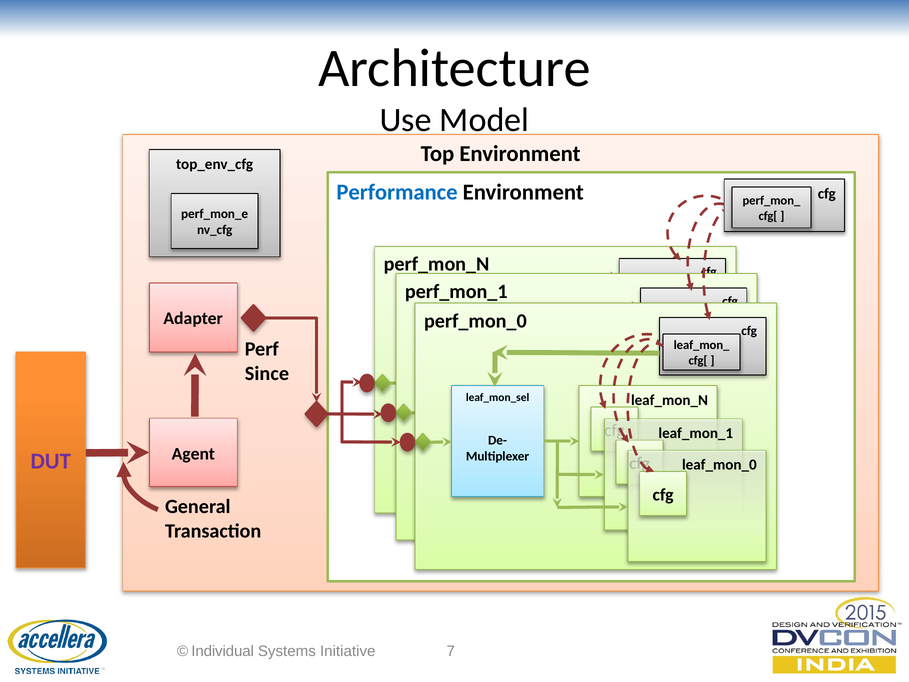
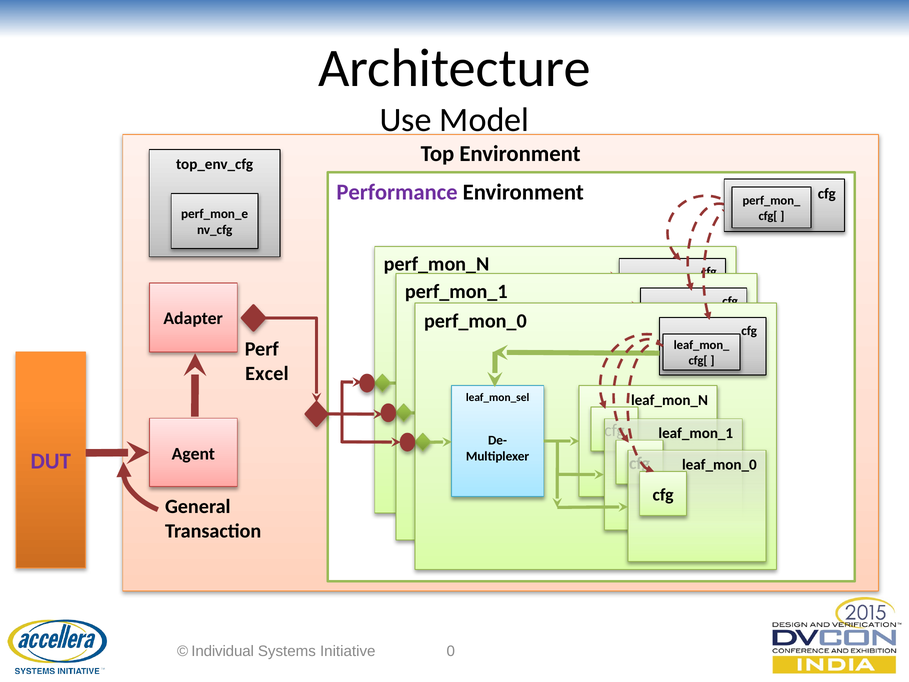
Performance colour: blue -> purple
Since: Since -> Excel
7: 7 -> 0
